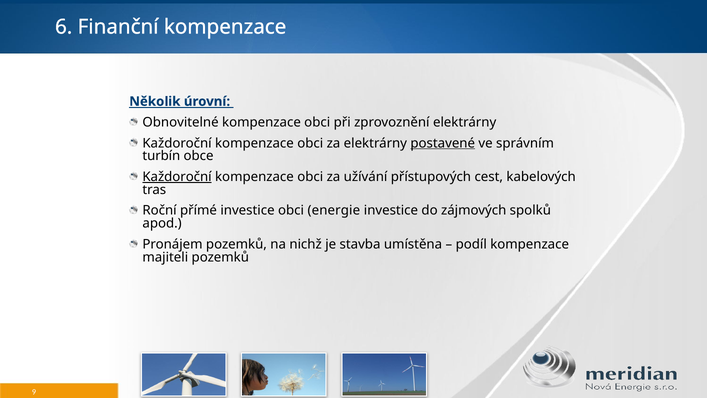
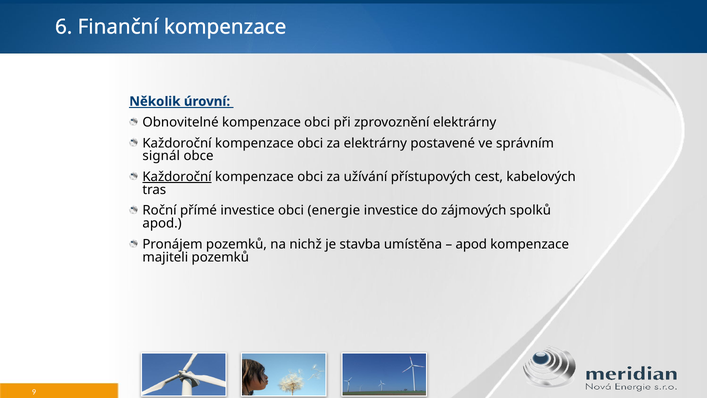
postavené underline: present -> none
turbín: turbín -> signál
podíl at (471, 244): podíl -> apod
